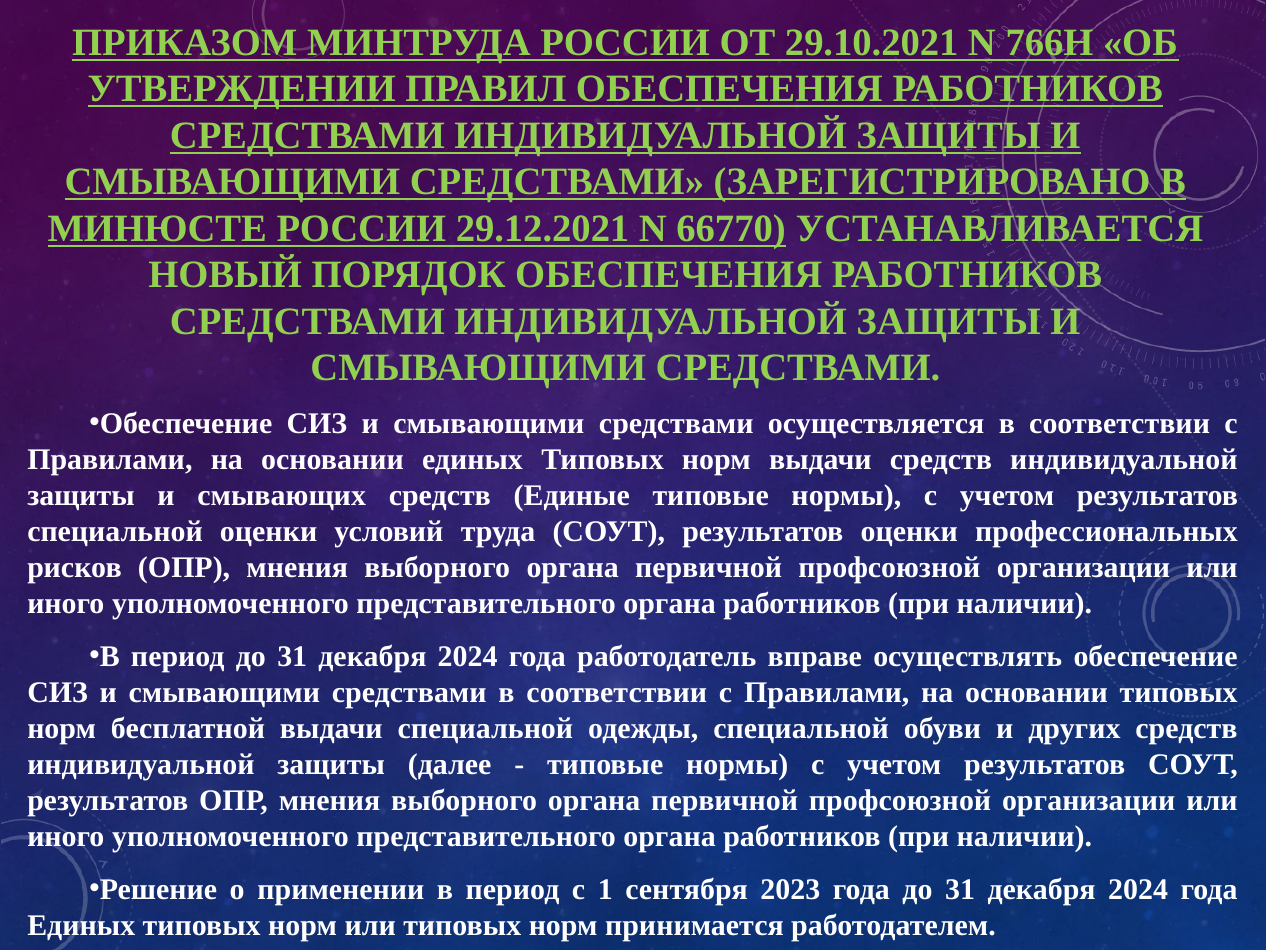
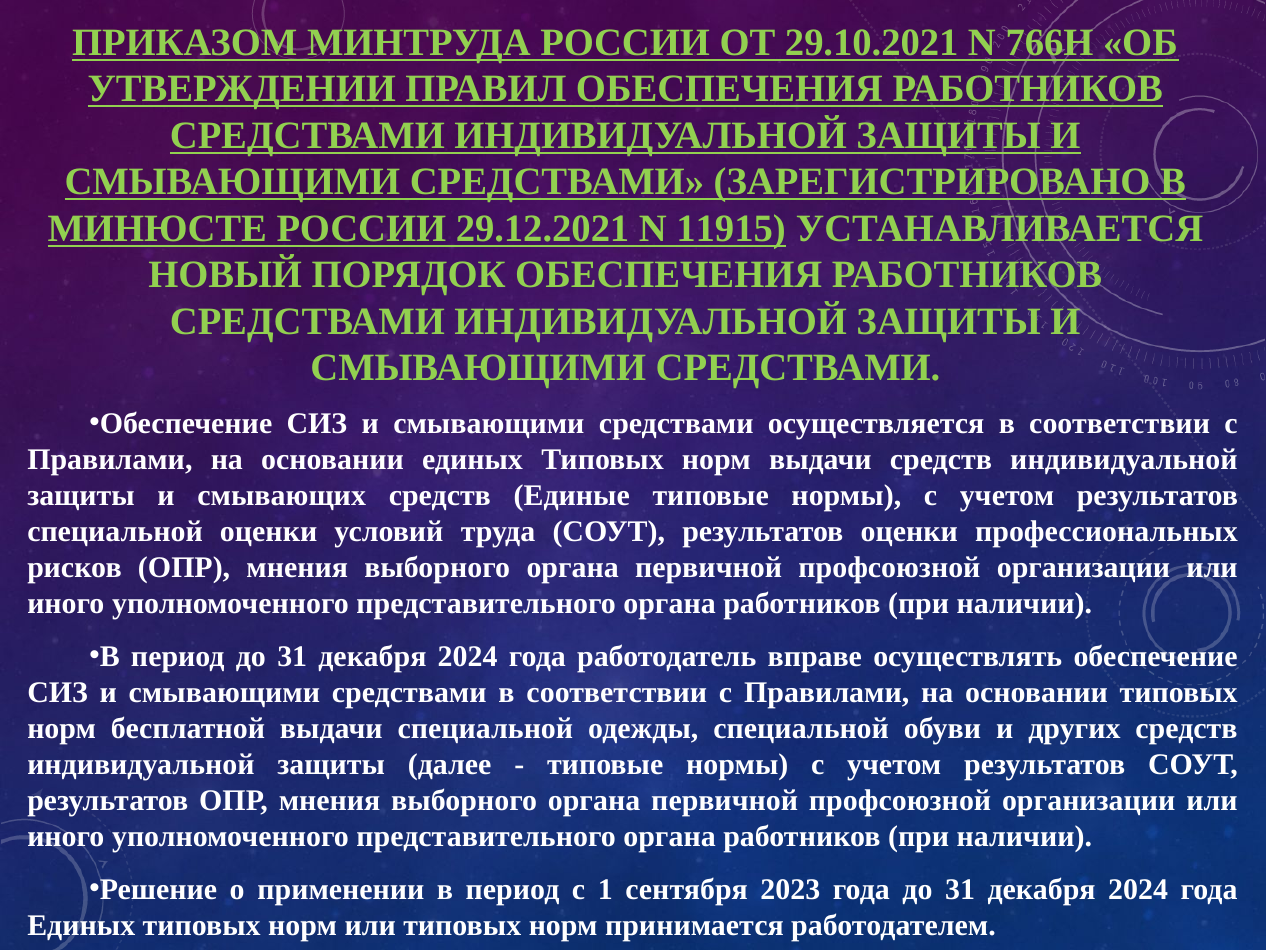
66770: 66770 -> 11915
